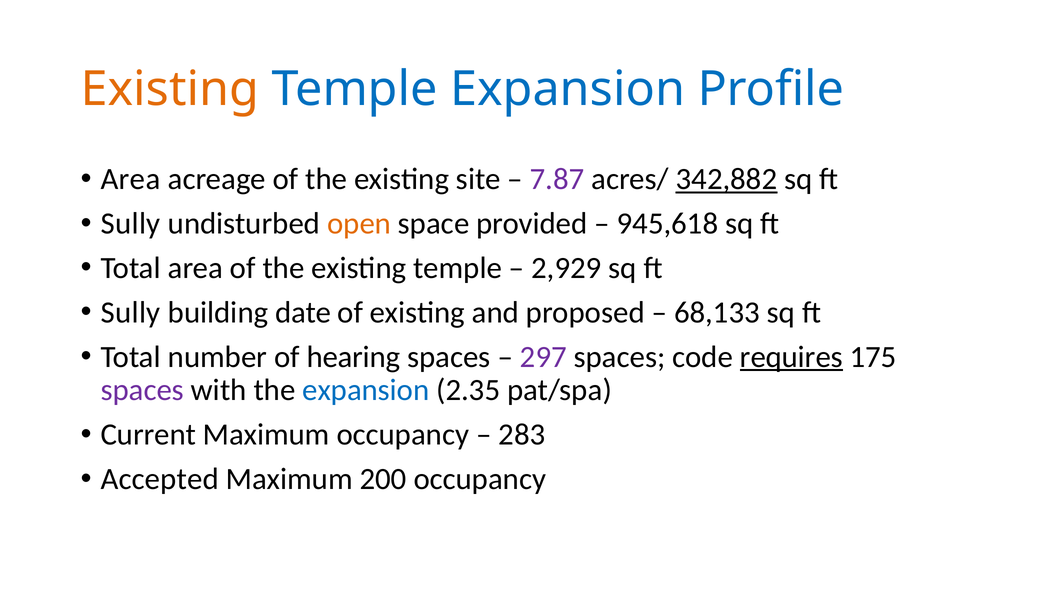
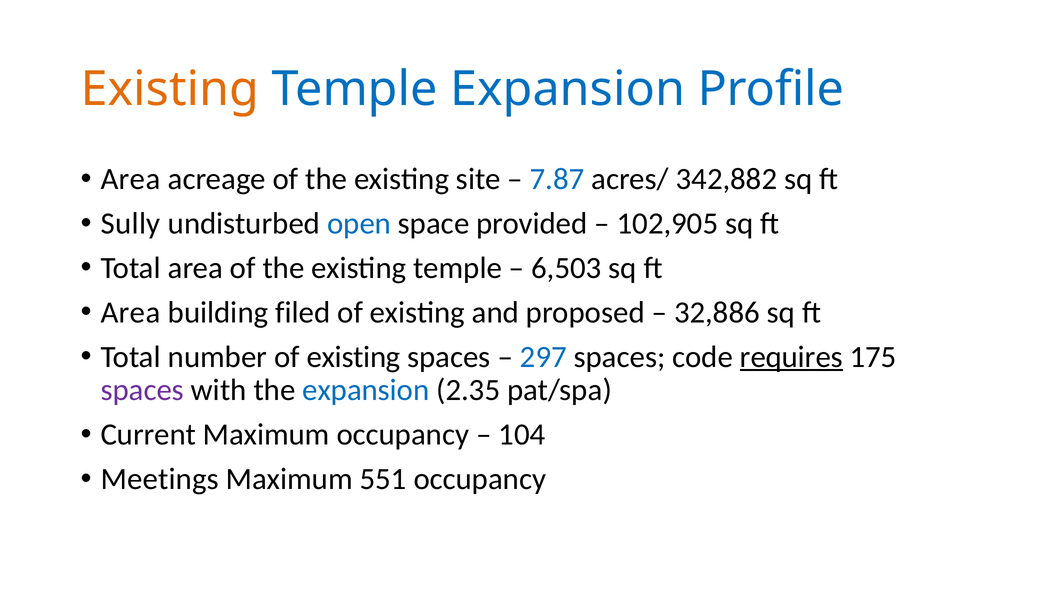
7.87 colour: purple -> blue
342,882 underline: present -> none
open colour: orange -> blue
945,618: 945,618 -> 102,905
2,929: 2,929 -> 6,503
Sully at (131, 312): Sully -> Area
date: date -> filed
68,133: 68,133 -> 32,886
number of hearing: hearing -> existing
297 colour: purple -> blue
283: 283 -> 104
Accepted: Accepted -> Meetings
200: 200 -> 551
